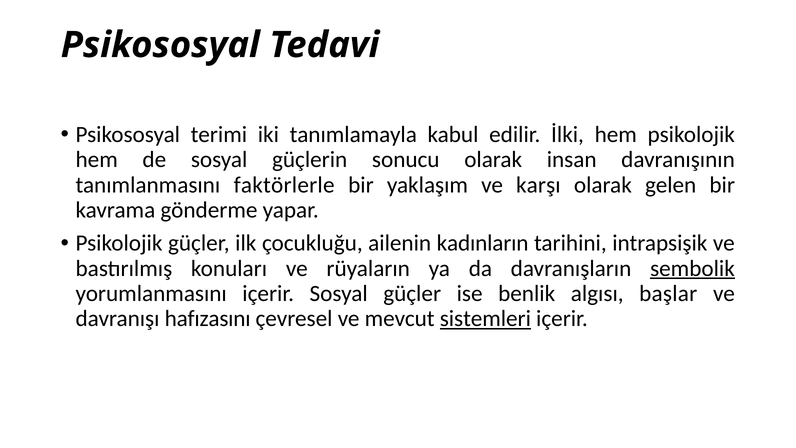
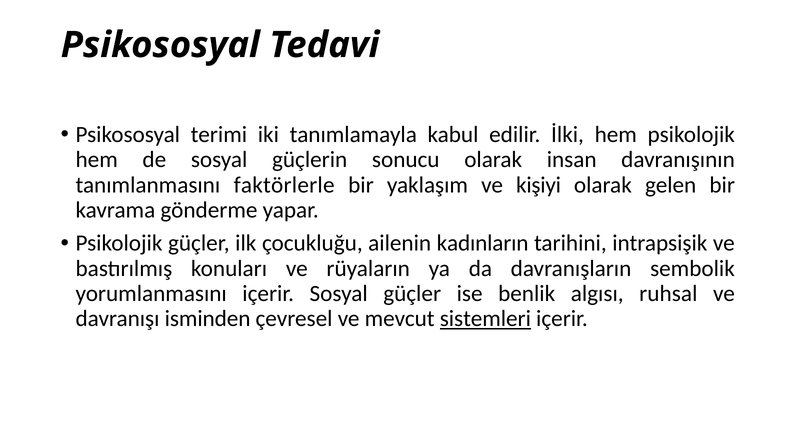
karşı: karşı -> kişiyi
sembolik underline: present -> none
başlar: başlar -> ruhsal
hafızasını: hafızasını -> isminden
